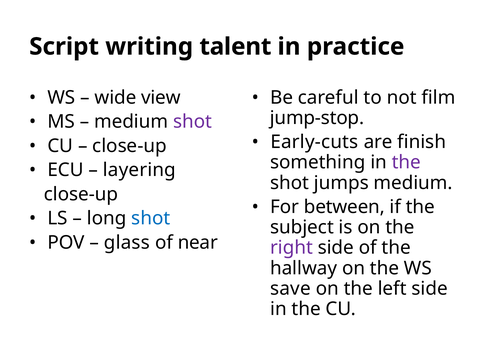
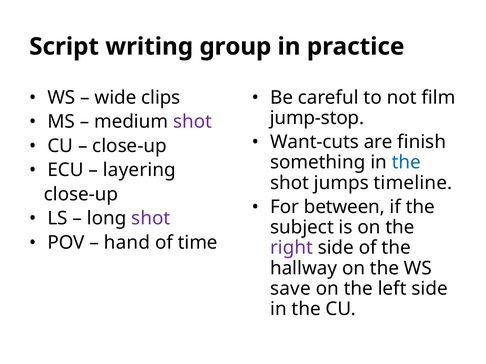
talent: talent -> group
view: view -> clips
Early-cuts: Early-cuts -> Want-cuts
the at (406, 163) colour: purple -> blue
jumps medium: medium -> timeline
shot at (151, 219) colour: blue -> purple
glass: glass -> hand
near: near -> time
